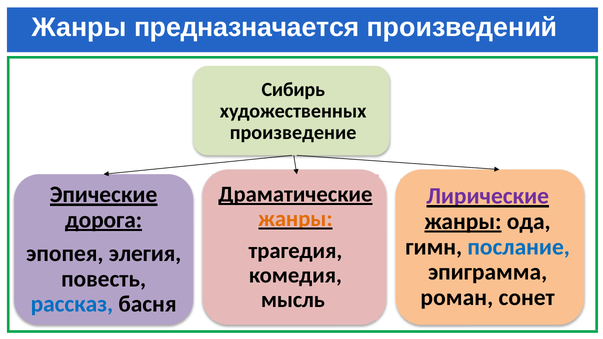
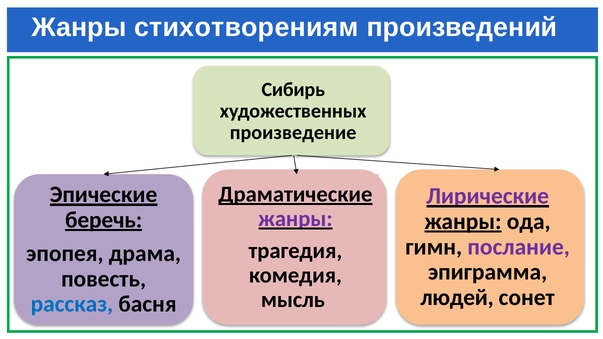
предназначается: предназначается -> стихотворениям
жанры at (295, 219) colour: orange -> purple
дорога: дорога -> беречь
послание colour: blue -> purple
элегия: элегия -> драма
роман: роман -> людей
